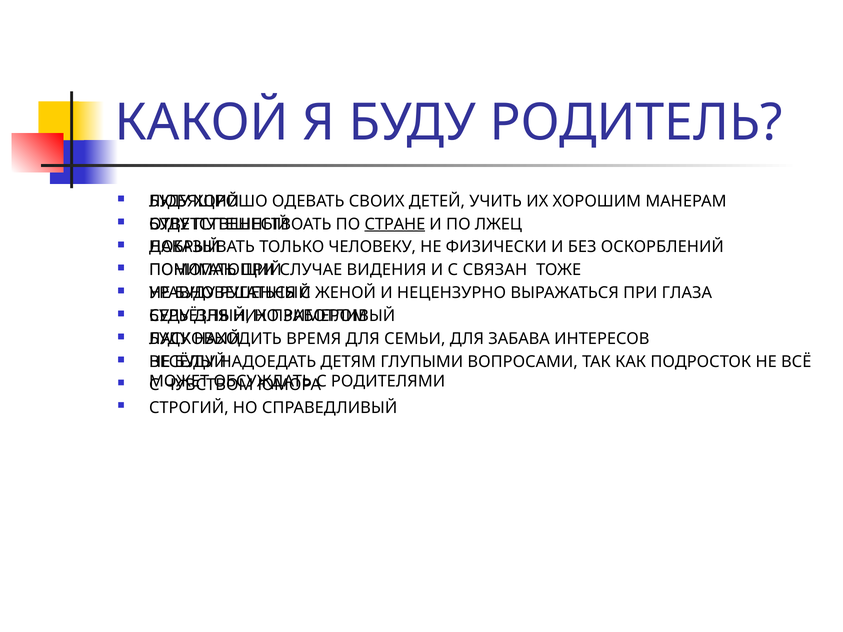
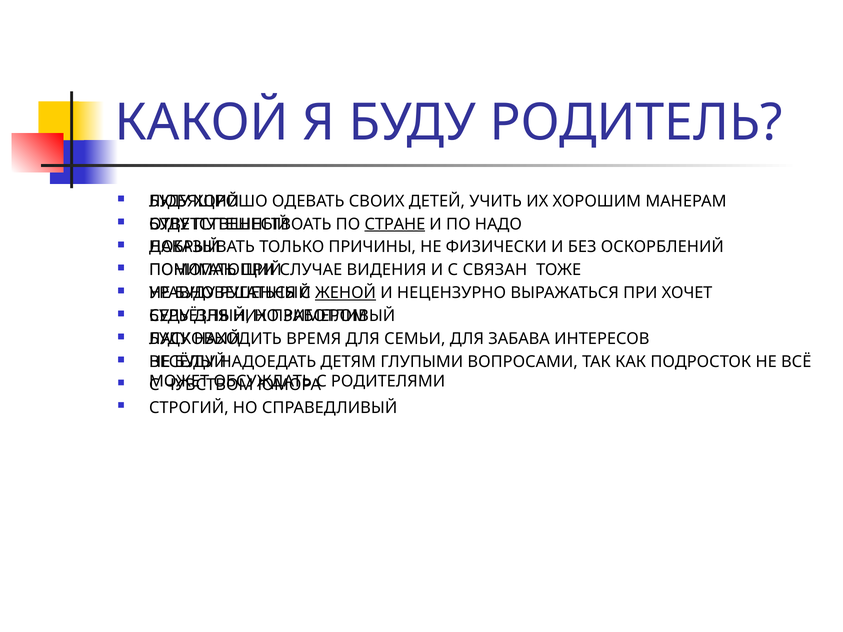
ЛЖЕЦ: ЛЖЕЦ -> НАДО
ЧЕЛОВЕКУ: ЧЕЛОВЕКУ -> ПРИЧИНЫ
ЖЕНОЙ underline: none -> present
ГЛАЗА: ГЛАЗА -> ХОЧЕТ
